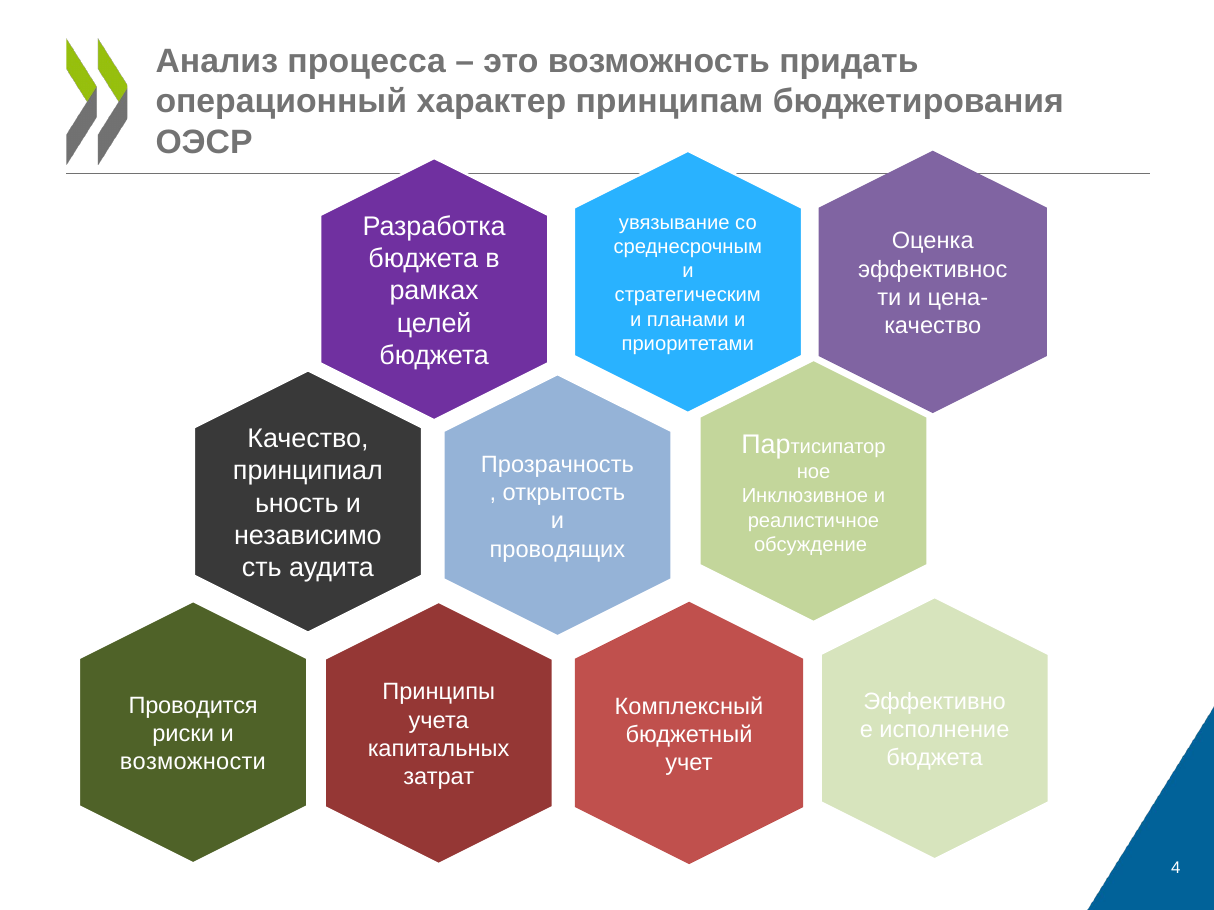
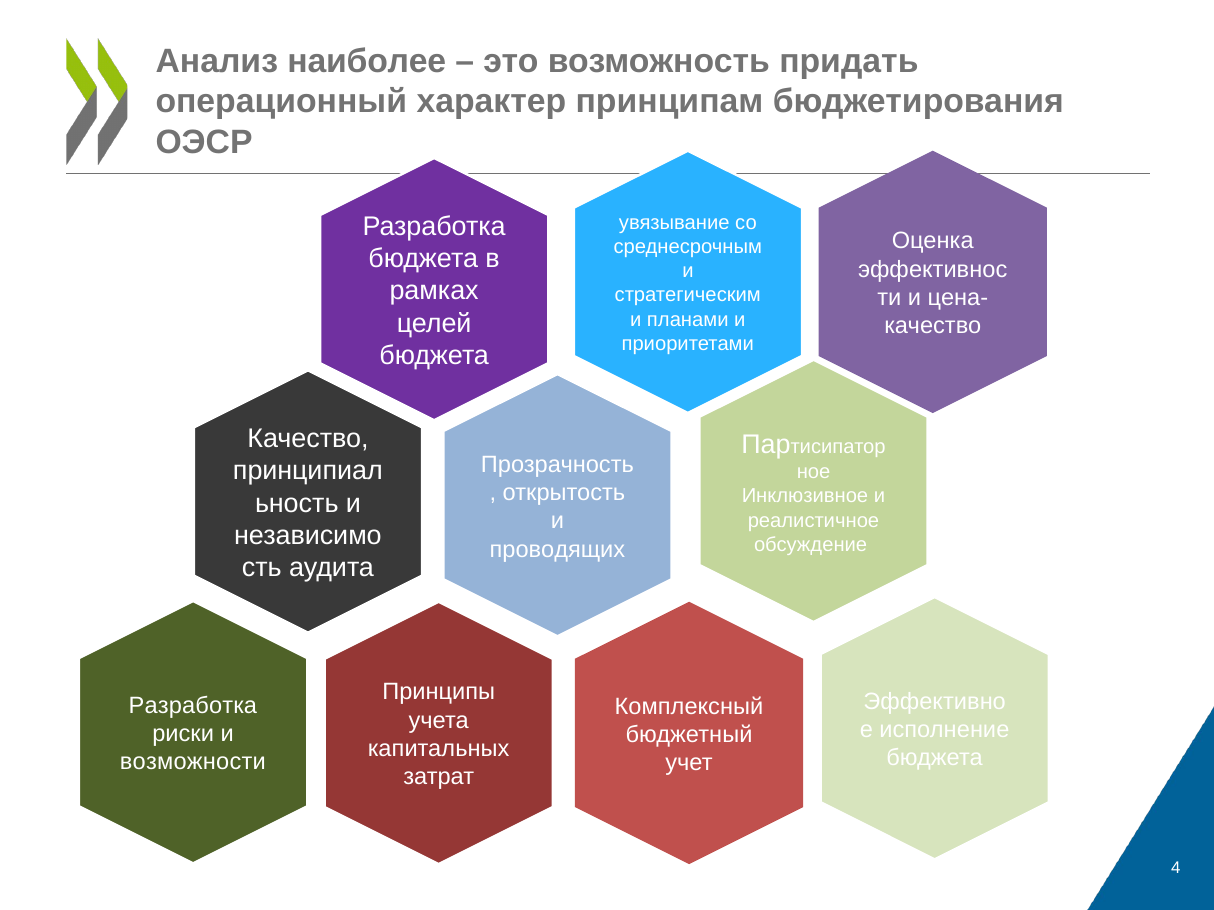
процесса: процесса -> наиболее
Проводится at (193, 706): Проводится -> Разработка
